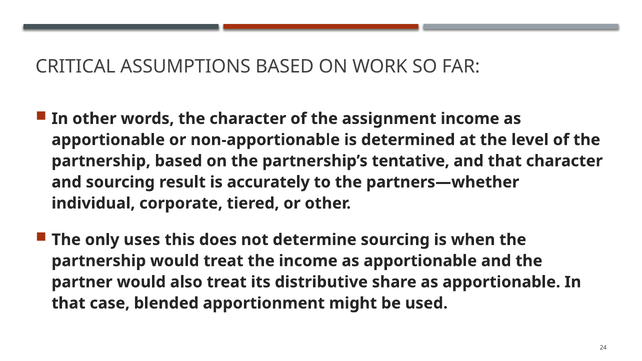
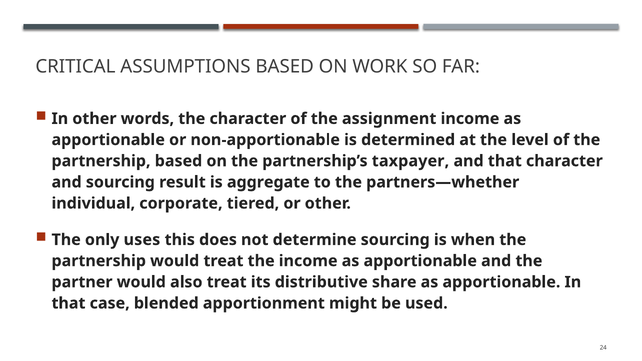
tentative: tentative -> taxpayer
accurately: accurately -> aggregate
